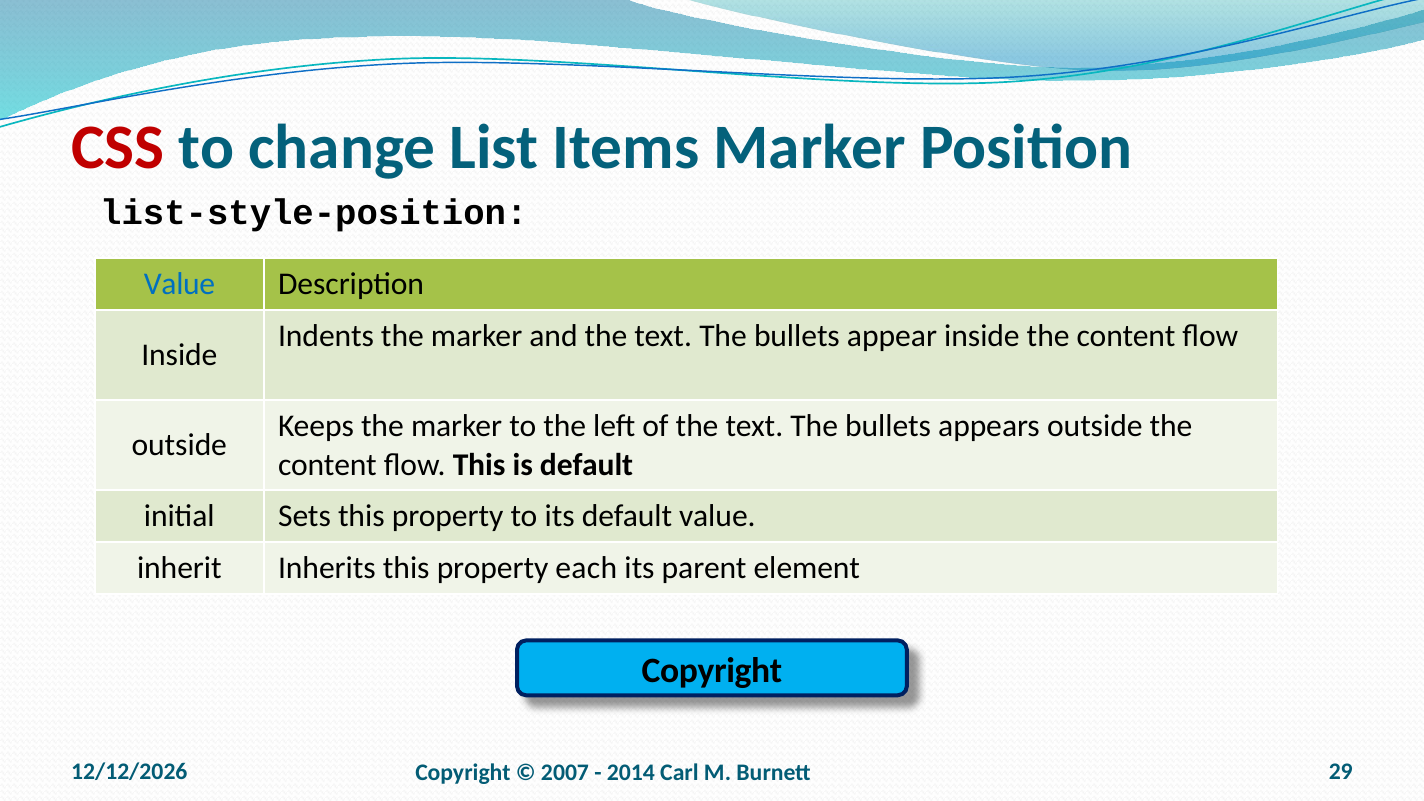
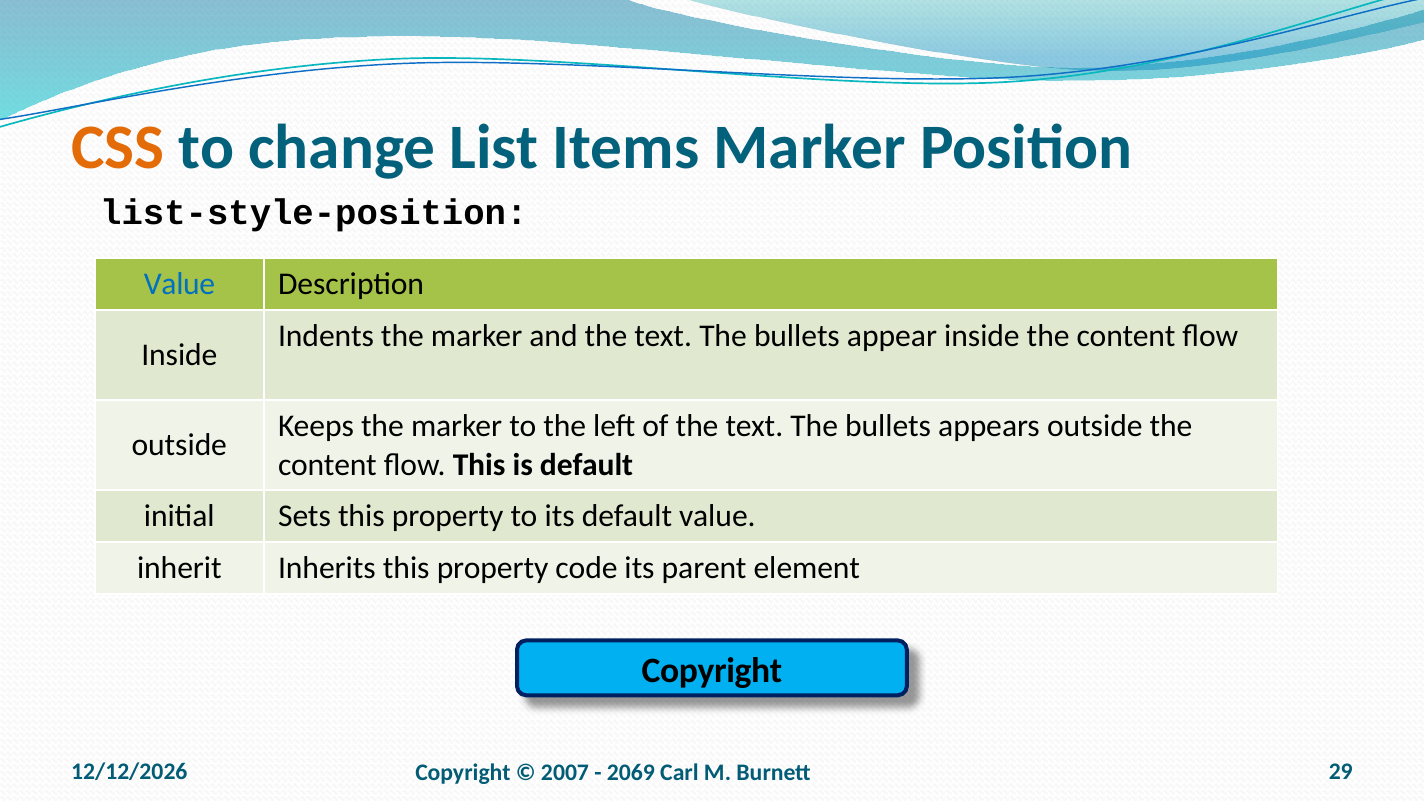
CSS colour: red -> orange
each: each -> code
2014: 2014 -> 2069
